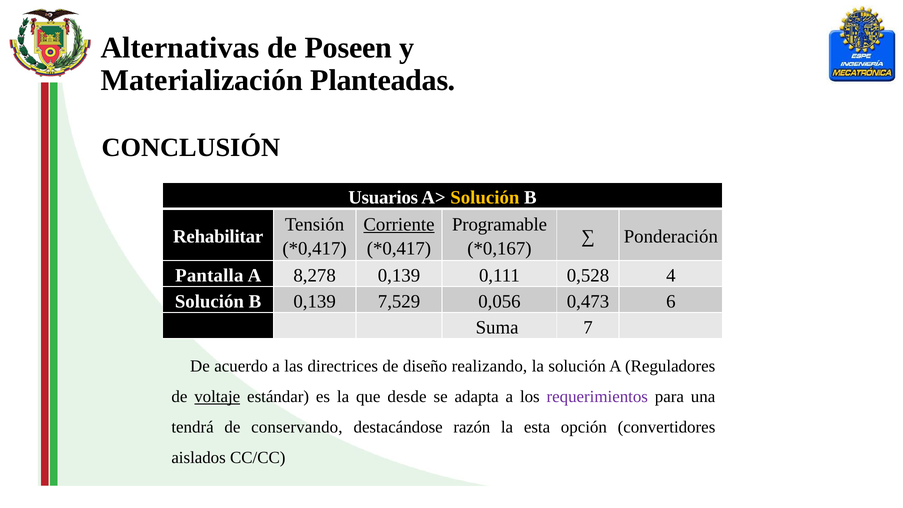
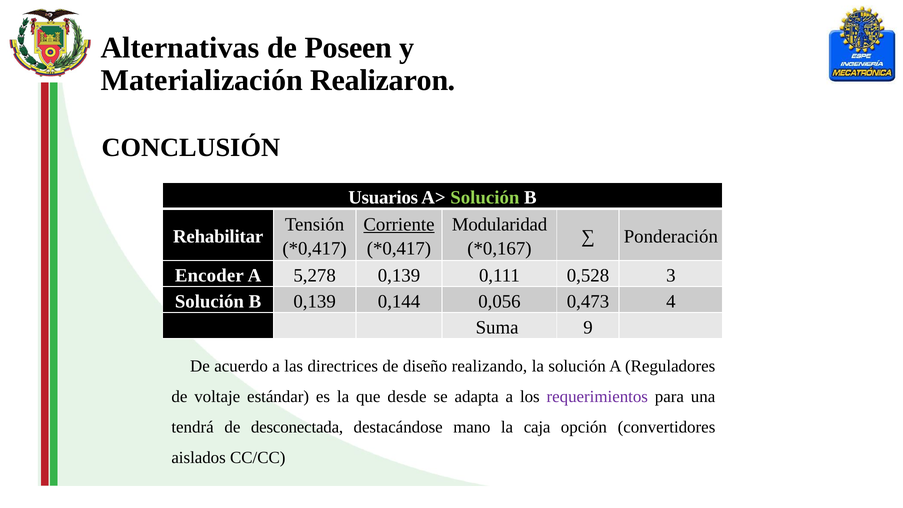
Planteadas: Planteadas -> Realizaron
Solución at (485, 197) colour: yellow -> light green
Programable: Programable -> Modularidad
Pantalla: Pantalla -> Encoder
8,278: 8,278 -> 5,278
4: 4 -> 3
7,529: 7,529 -> 0,144
6: 6 -> 4
7: 7 -> 9
voltaje underline: present -> none
conservando: conservando -> desconectada
razón: razón -> mano
esta: esta -> caja
